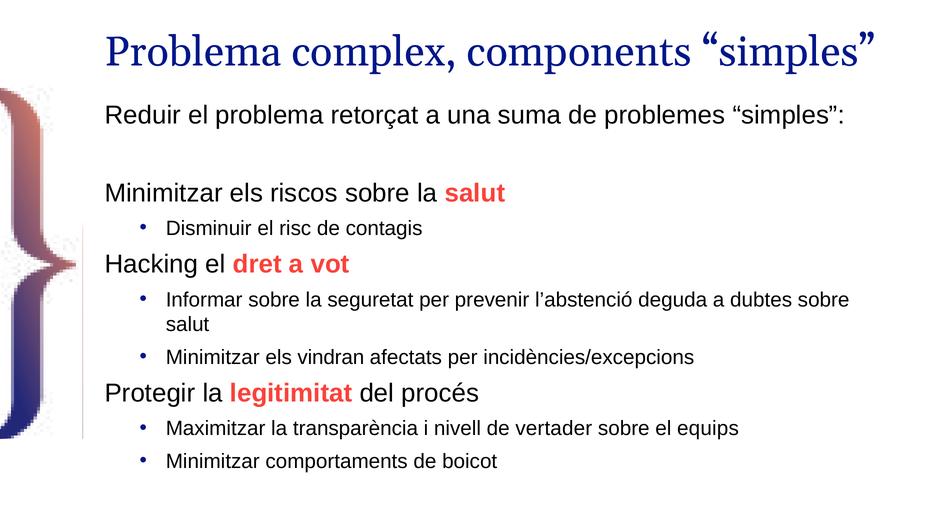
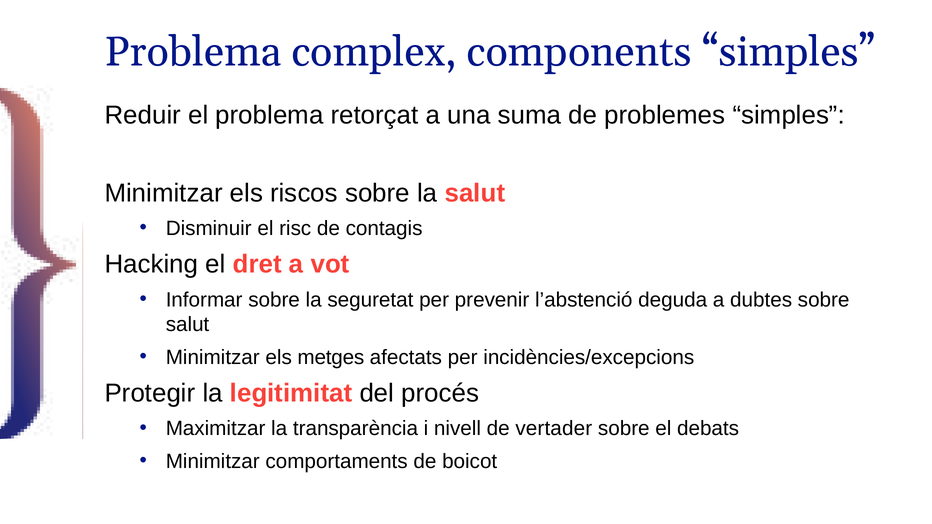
vindran: vindran -> metges
equips: equips -> debats
